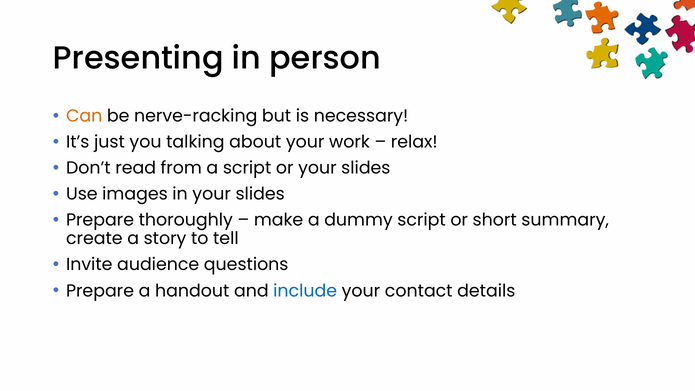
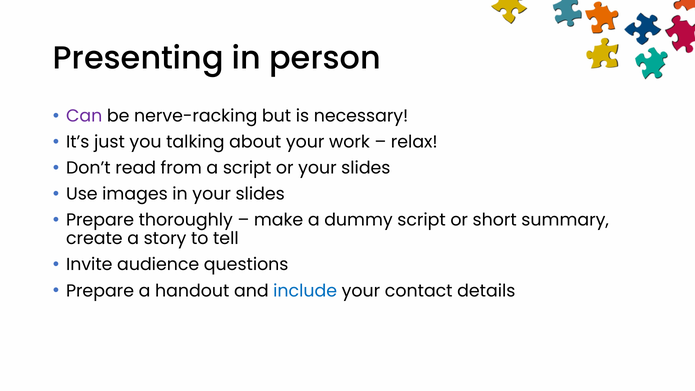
Can colour: orange -> purple
